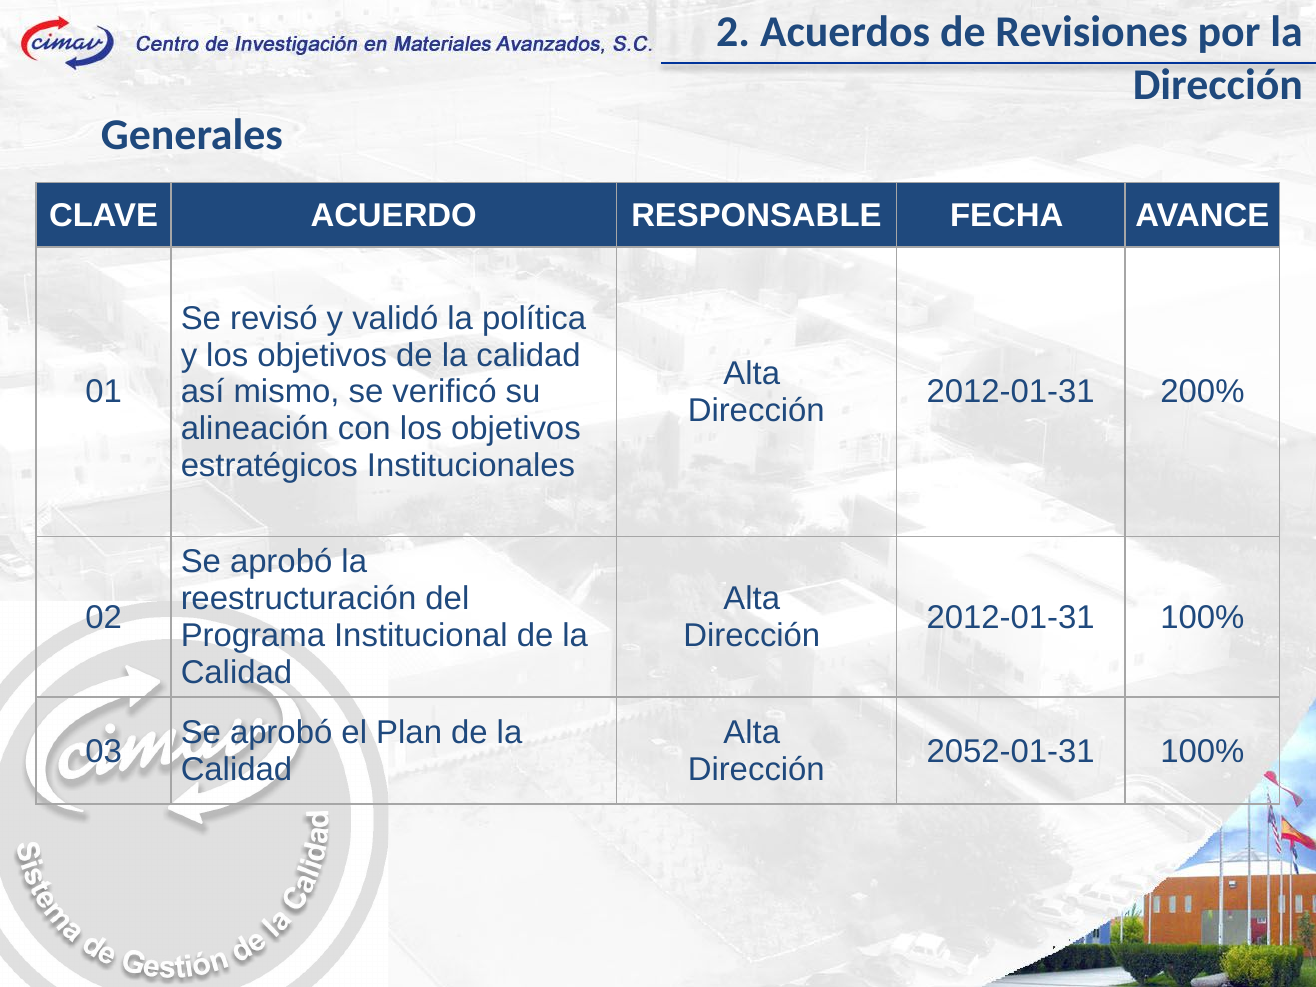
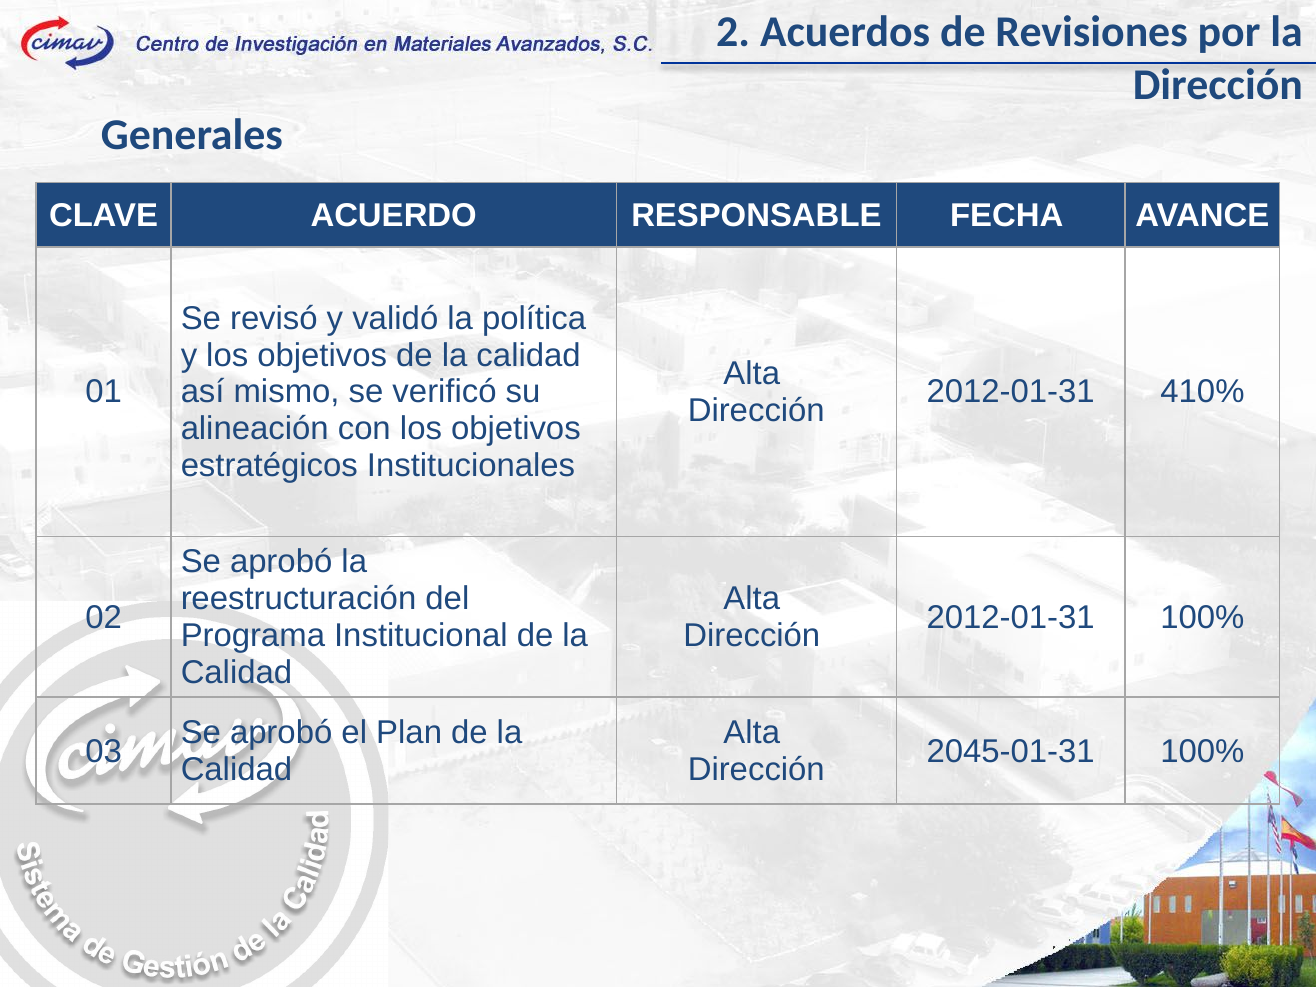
200%: 200% -> 410%
2052-01-31: 2052-01-31 -> 2045-01-31
